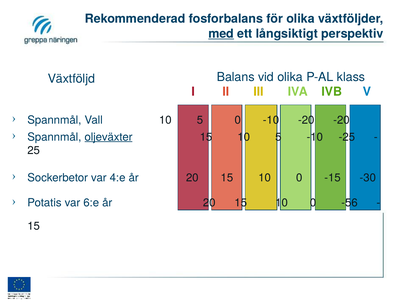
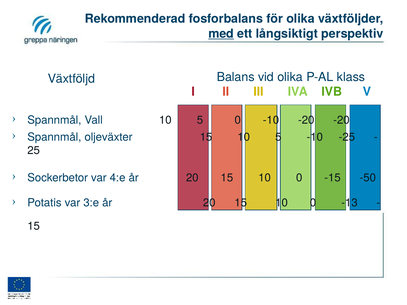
oljeväxter underline: present -> none
-30: -30 -> -50
6:e: 6:e -> 3:e
-56: -56 -> -13
